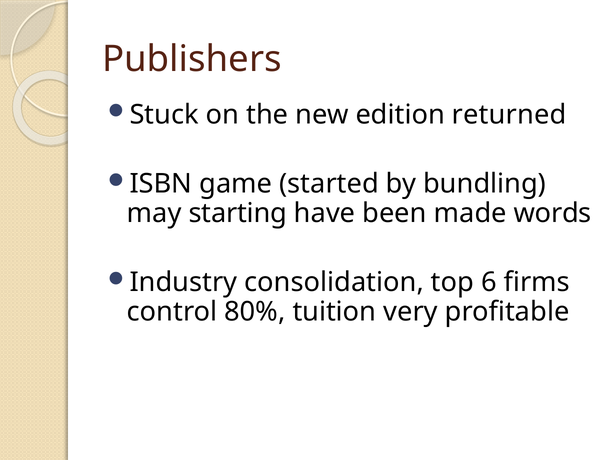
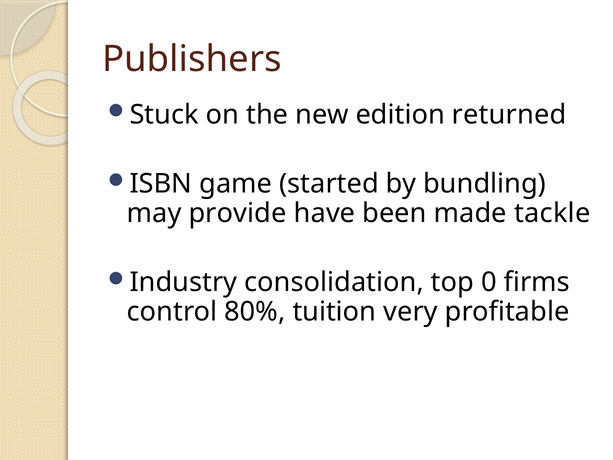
starting: starting -> provide
words: words -> tackle
6: 6 -> 0
